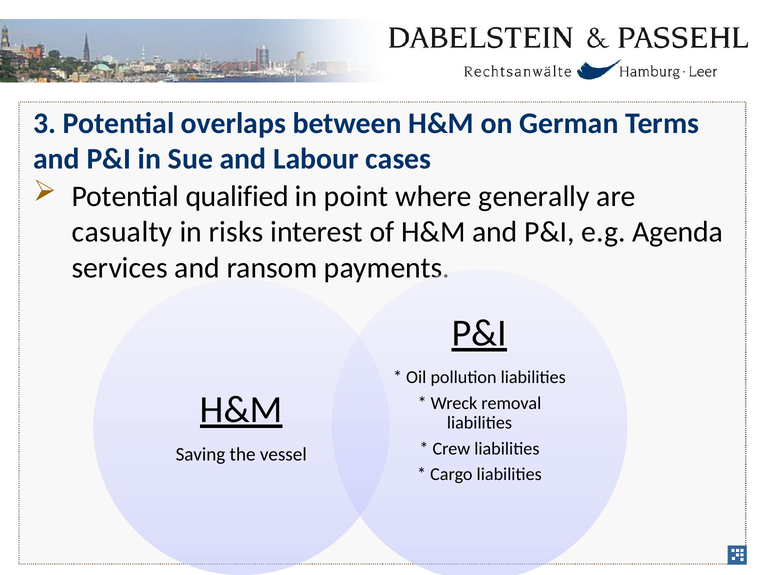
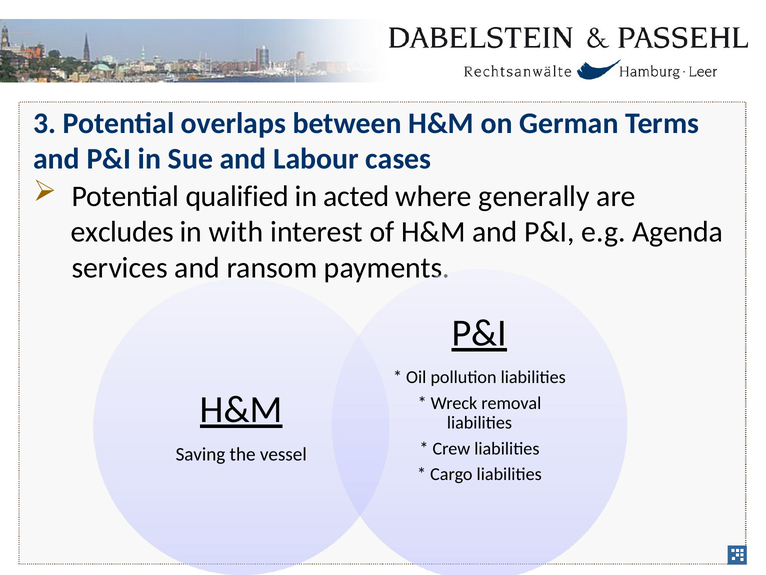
point: point -> acted
casualty: casualty -> excludes
risks: risks -> with
